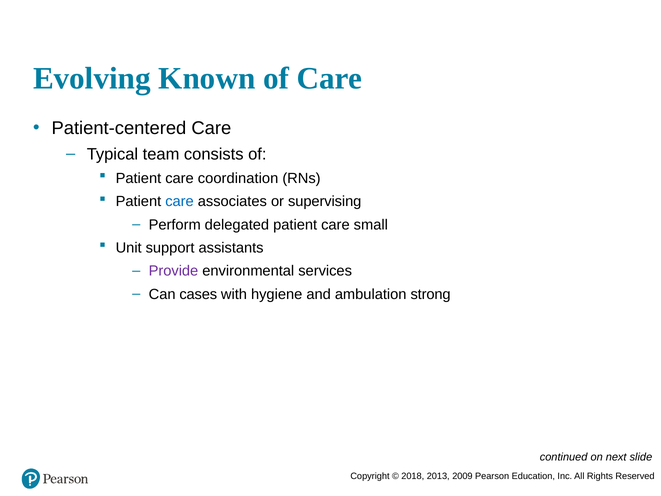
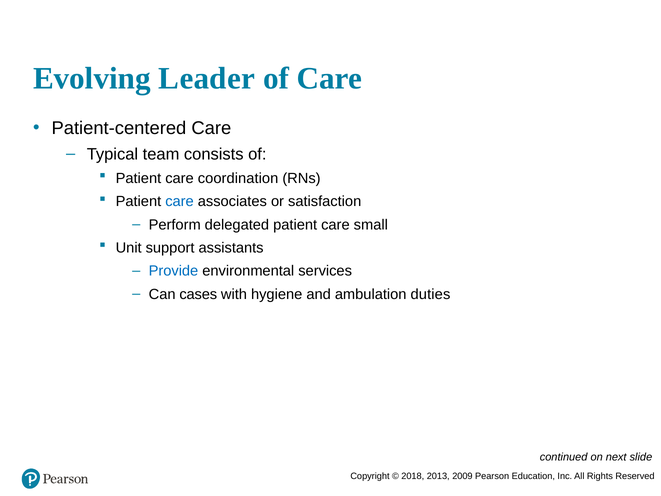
Known: Known -> Leader
supervising: supervising -> satisfaction
Provide colour: purple -> blue
strong: strong -> duties
